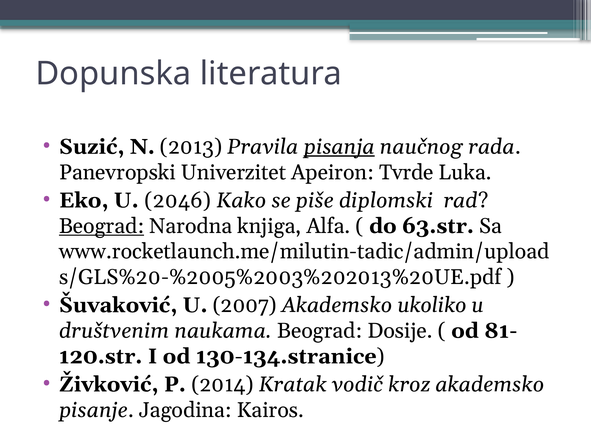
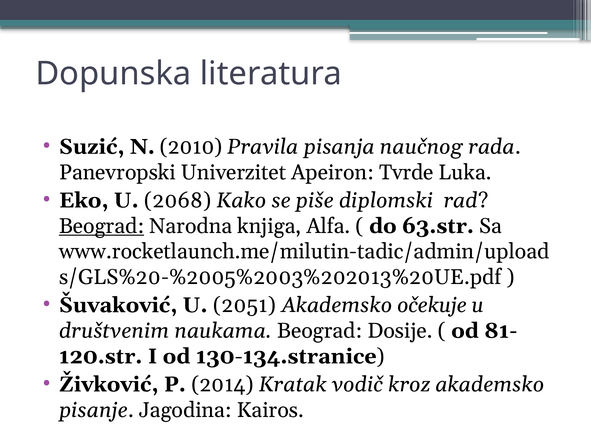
2013: 2013 -> 2010
pisanja underline: present -> none
2046: 2046 -> 2068
2007: 2007 -> 2051
ukoliko: ukoliko -> očekuje
